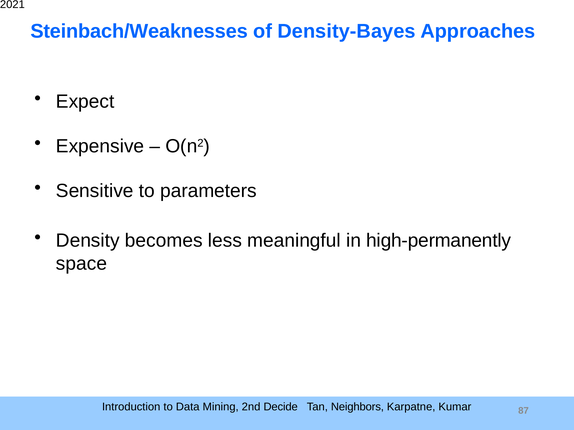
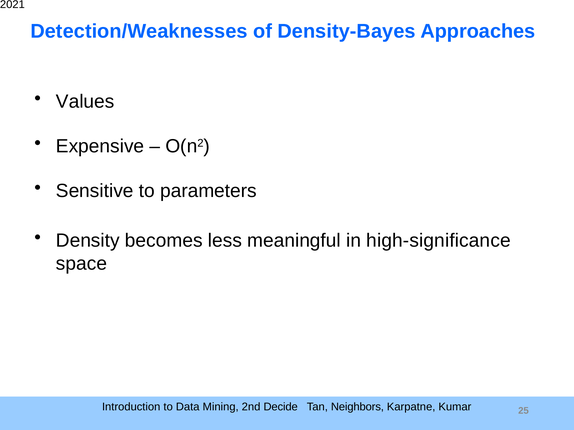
Steinbach/Weaknesses: Steinbach/Weaknesses -> Detection/Weaknesses
Expect: Expect -> Values
high-permanently: high-permanently -> high-significance
87: 87 -> 25
